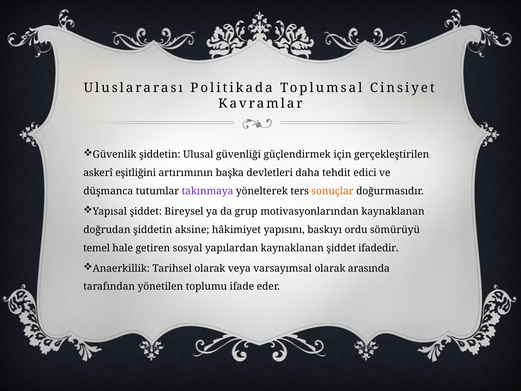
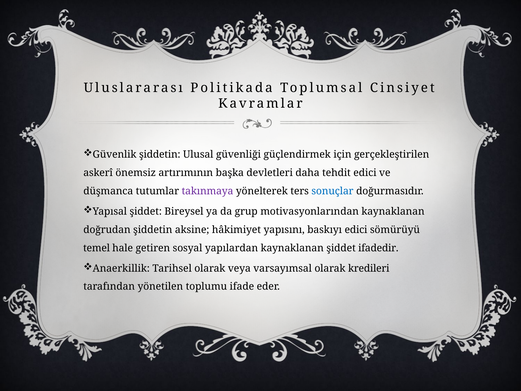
eşitliğini: eşitliğini -> önemsiz
sonuçlar colour: orange -> blue
baskıyı ordu: ordu -> edici
arasında: arasında -> kredileri
